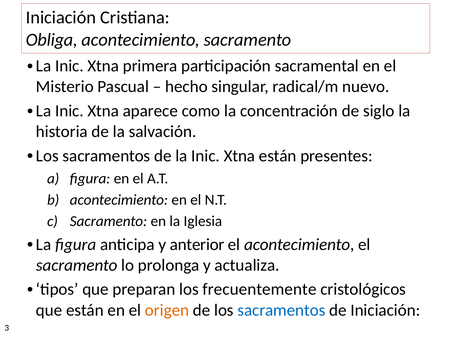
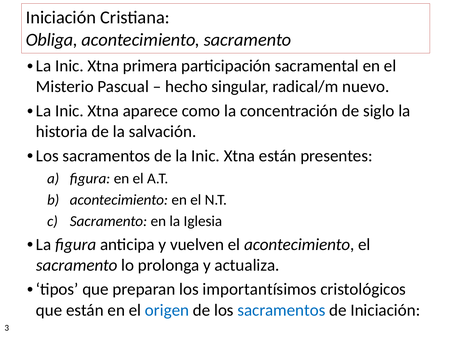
anterior: anterior -> vuelven
frecuentemente: frecuentemente -> importantísimos
origen colour: orange -> blue
